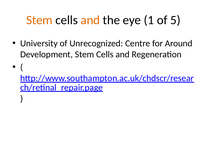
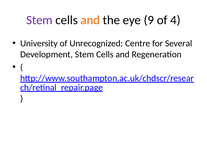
Stem at (39, 20) colour: orange -> purple
1: 1 -> 9
5: 5 -> 4
Around: Around -> Several
